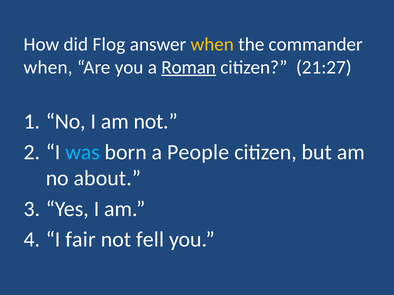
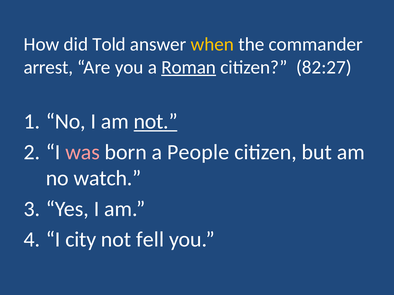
Flog: Flog -> Told
when at (48, 67): when -> arrest
21:27: 21:27 -> 82:27
not at (156, 122) underline: none -> present
was colour: light blue -> pink
about: about -> watch
fair: fair -> city
